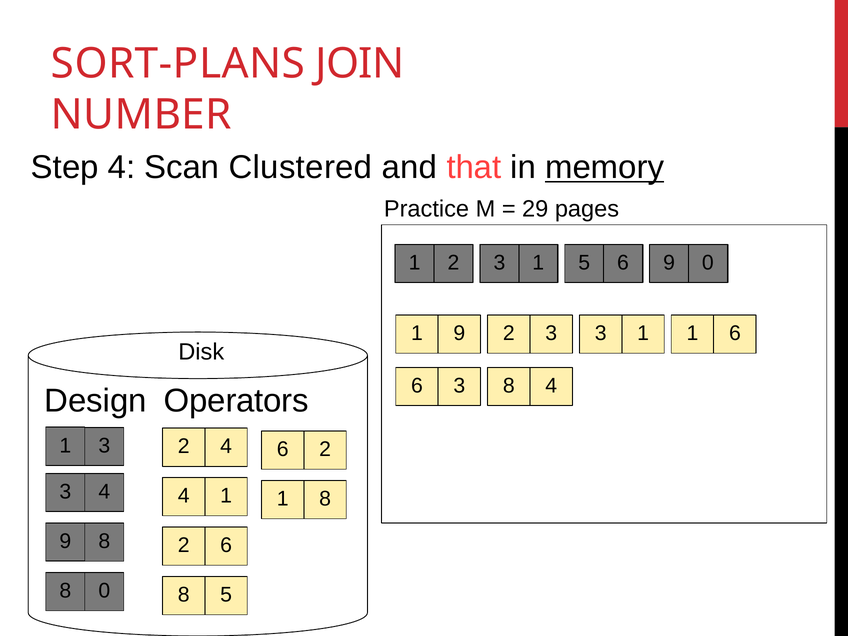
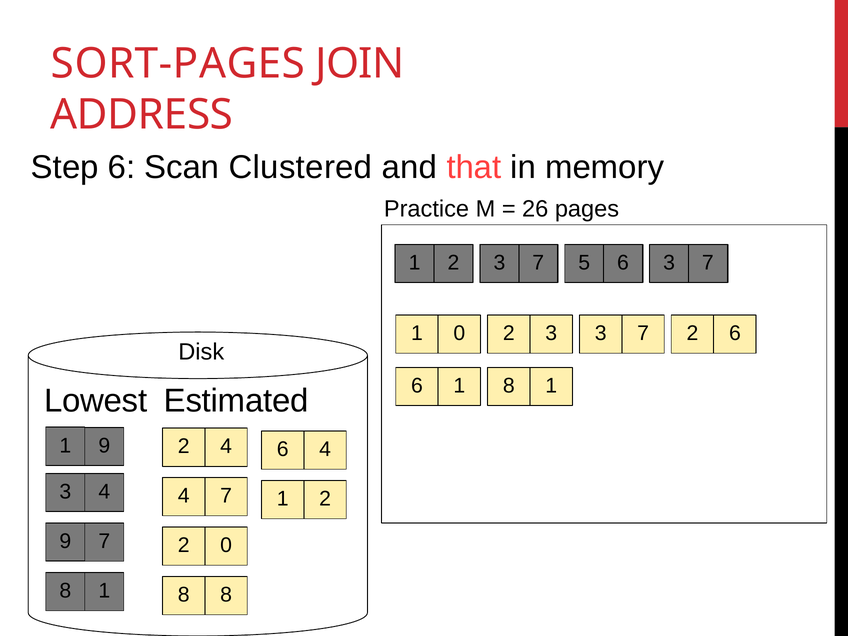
SORT-PLANS: SORT-PLANS -> SORT-PAGES
NUMBER: NUMBER -> ADDRESS
Step 4: 4 -> 6
memory underline: present -> none
29: 29 -> 26
1 2 1: 1 -> 7
6 9: 9 -> 3
0 at (708, 263): 0 -> 7
1 9: 9 -> 0
1 at (643, 333): 1 -> 7
2 3 1: 1 -> 2
6 3: 3 -> 1
4 at (551, 386): 4 -> 1
Design: Design -> Lowest
Operators: Operators -> Estimated
3 at (104, 446): 3 -> 9
6 2: 2 -> 4
4 1: 1 -> 7
8 at (325, 499): 8 -> 2
9 8: 8 -> 7
2 6: 6 -> 0
0 at (104, 591): 0 -> 1
8 5: 5 -> 8
